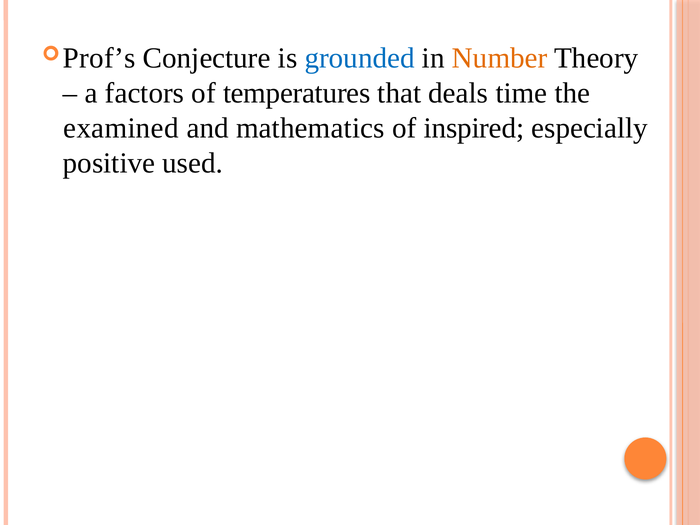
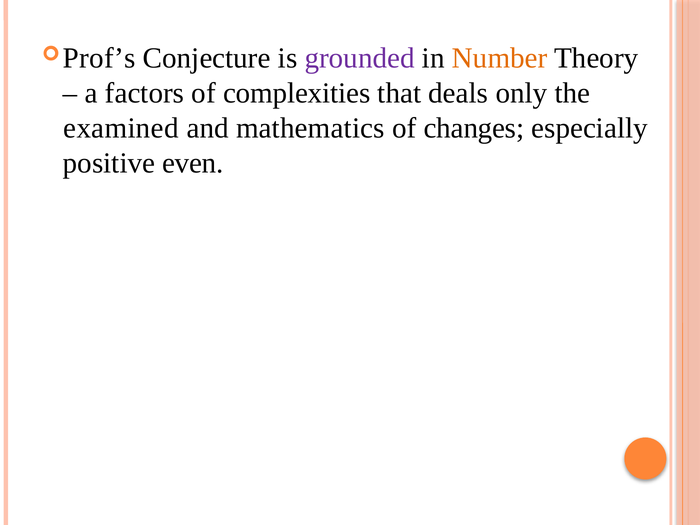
grounded colour: blue -> purple
temperatures: temperatures -> complexities
time: time -> only
inspired: inspired -> changes
used: used -> even
